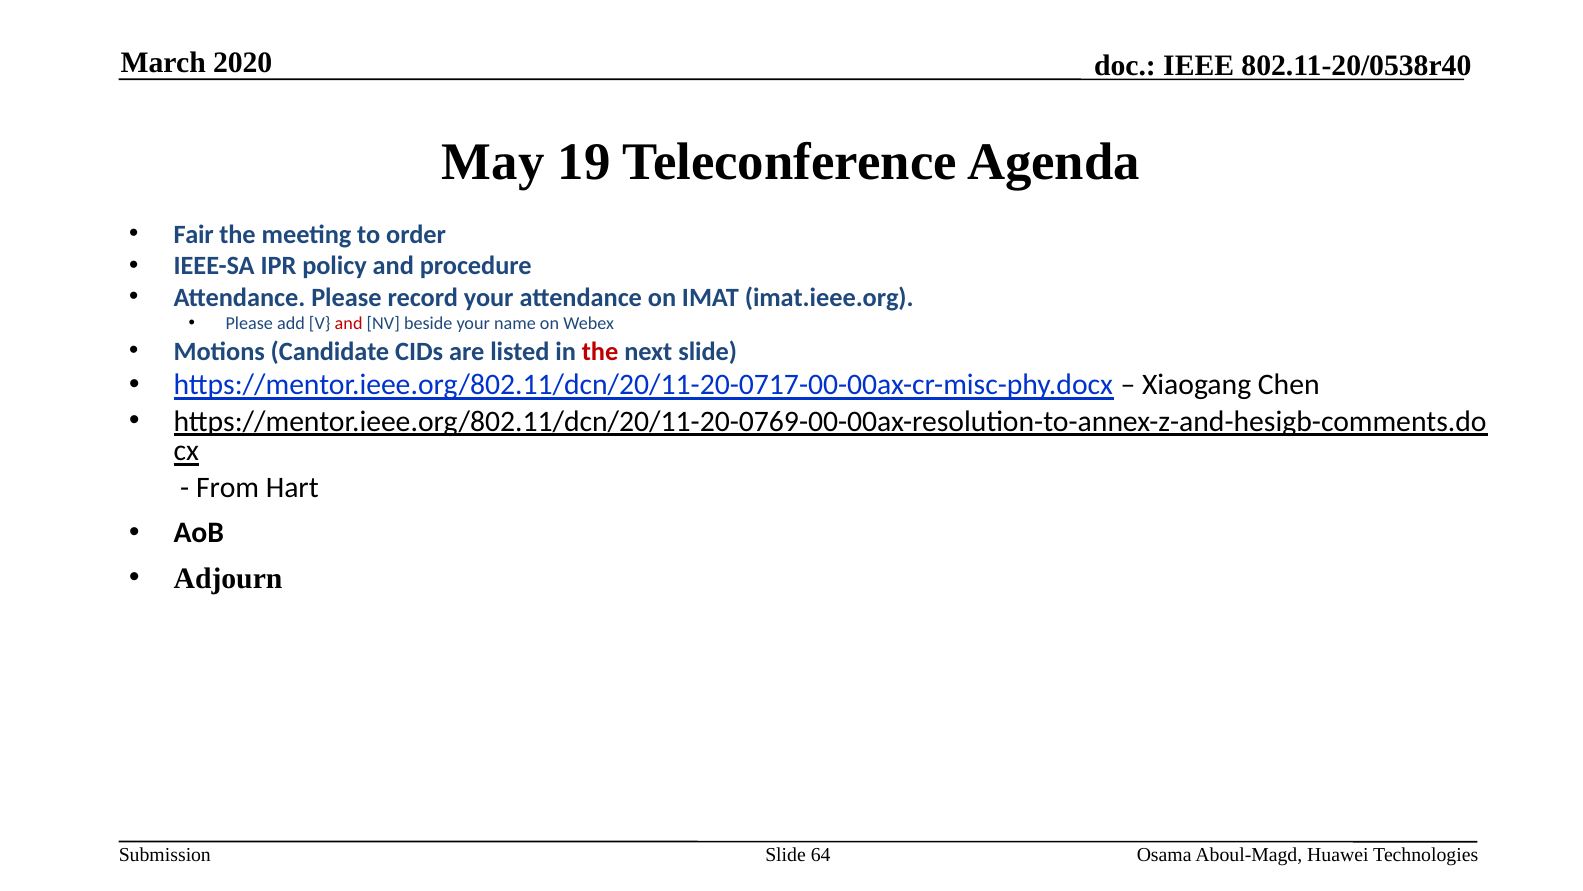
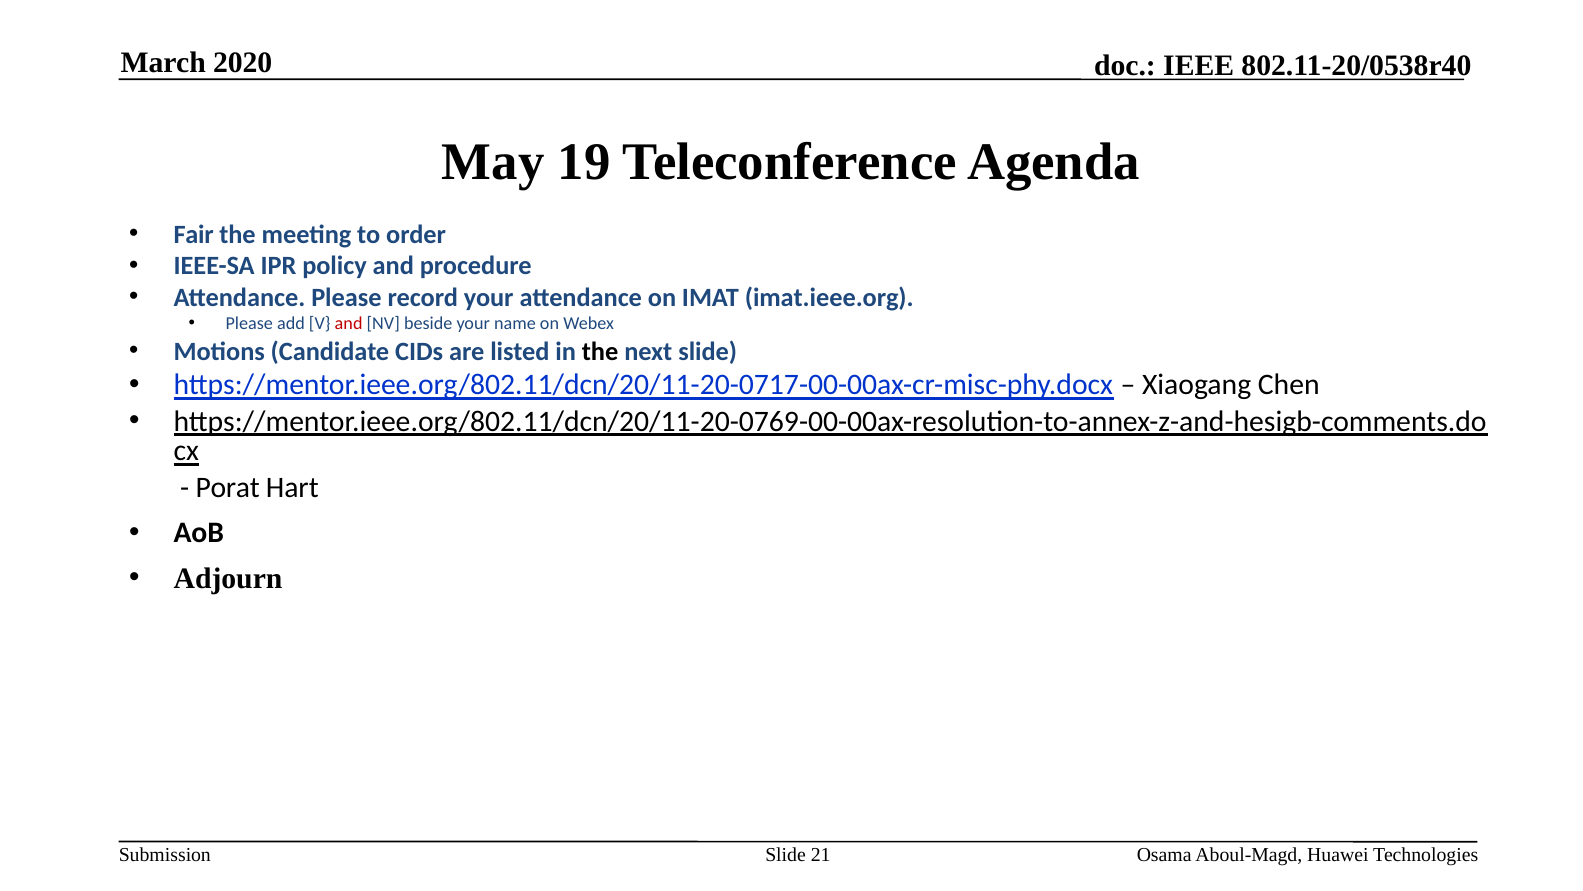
the at (600, 351) colour: red -> black
From: From -> Porat
64: 64 -> 21
